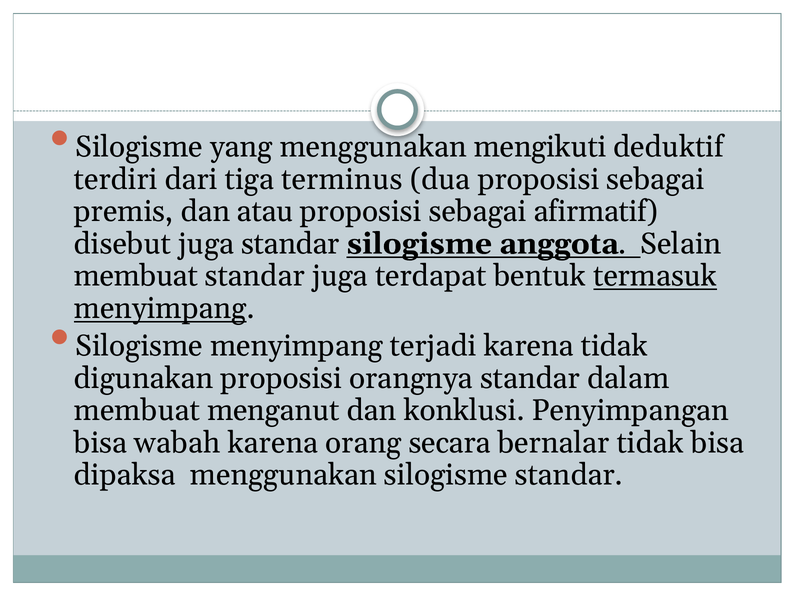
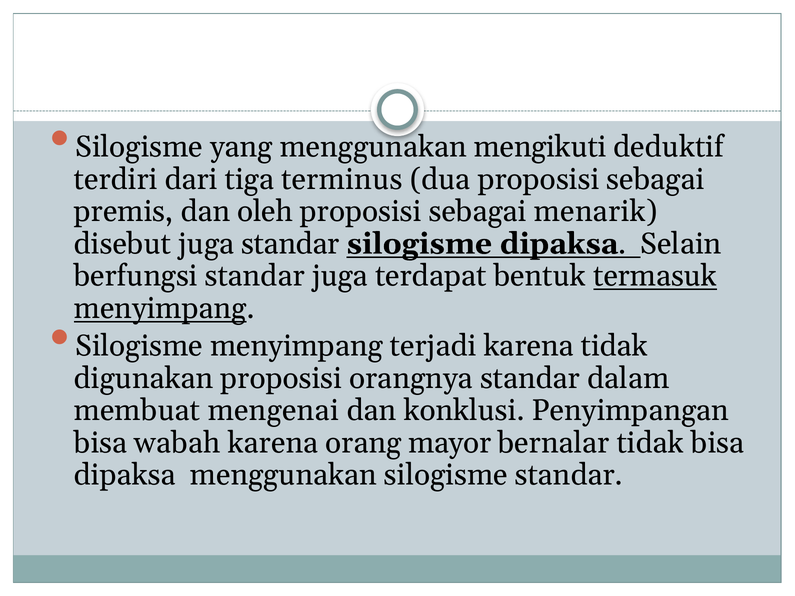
atau: atau -> oleh
afirmatif: afirmatif -> menarik
silogisme anggota: anggota -> dipaksa
membuat at (136, 276): membuat -> berfungsi
menganut: menganut -> mengenai
secara: secara -> mayor
